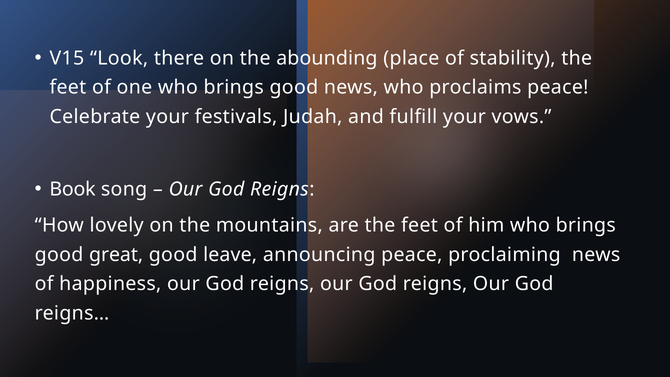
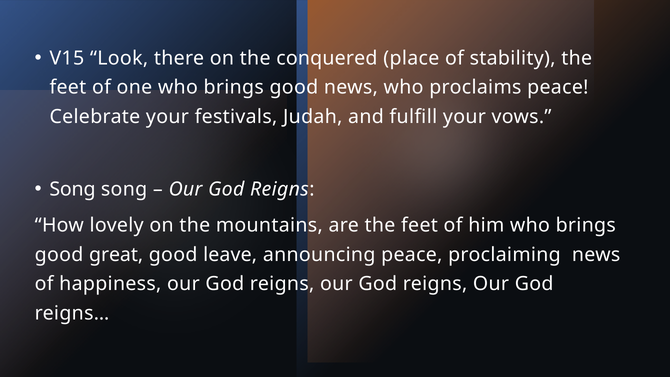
abounding: abounding -> conquered
Book at (72, 189): Book -> Song
